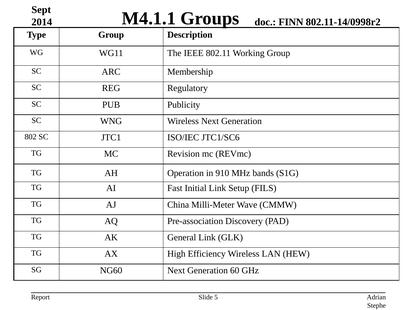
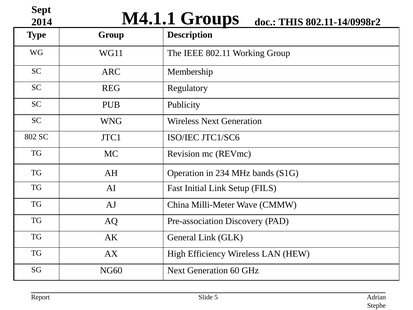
FINN: FINN -> THIS
910: 910 -> 234
